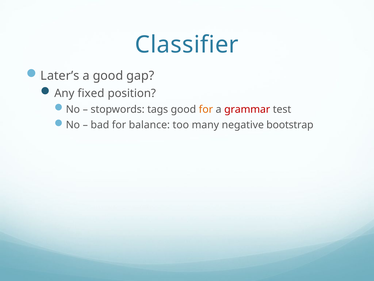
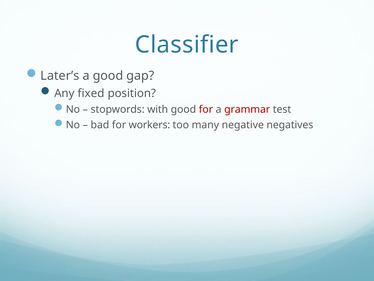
tags: tags -> with
for at (206, 109) colour: orange -> red
balance: balance -> workers
bootstrap: bootstrap -> negatives
